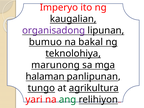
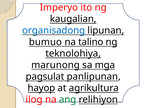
organisadong colour: purple -> blue
bakal: bakal -> talino
halaman: halaman -> pagsulat
tungo: tungo -> hayop
yari: yari -> ilog
